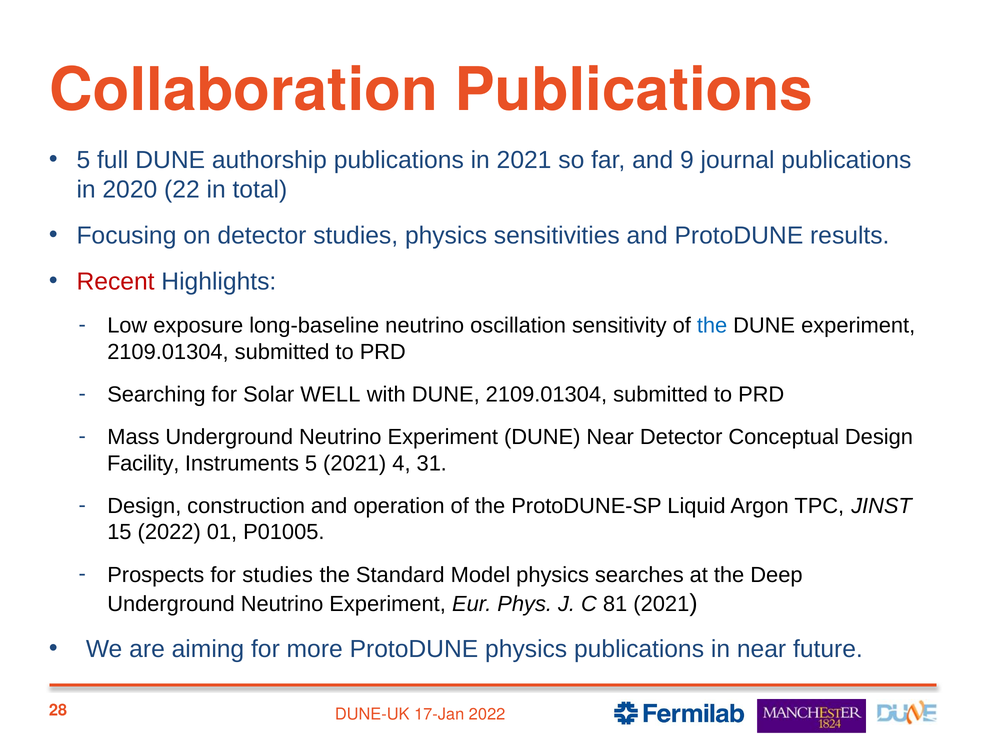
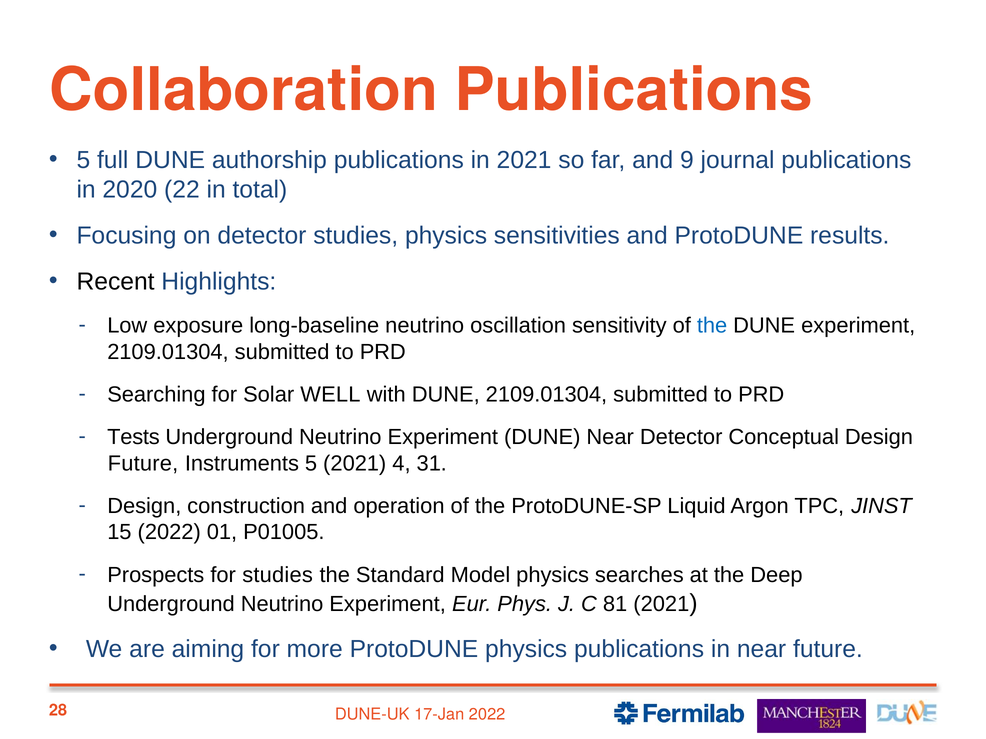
Recent colour: red -> black
Mass: Mass -> Tests
Facility at (143, 464): Facility -> Future
